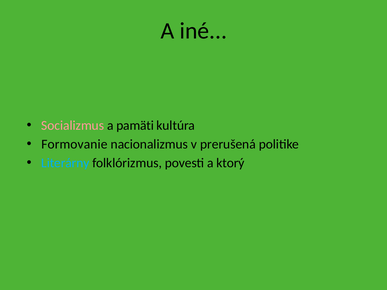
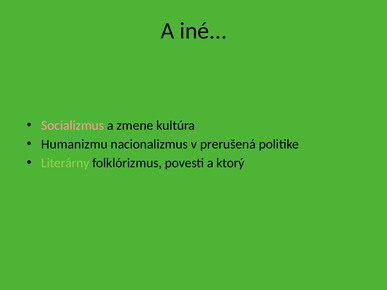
pamäti: pamäti -> zmene
Formovanie: Formovanie -> Humanizmu
Literárny colour: light blue -> light green
